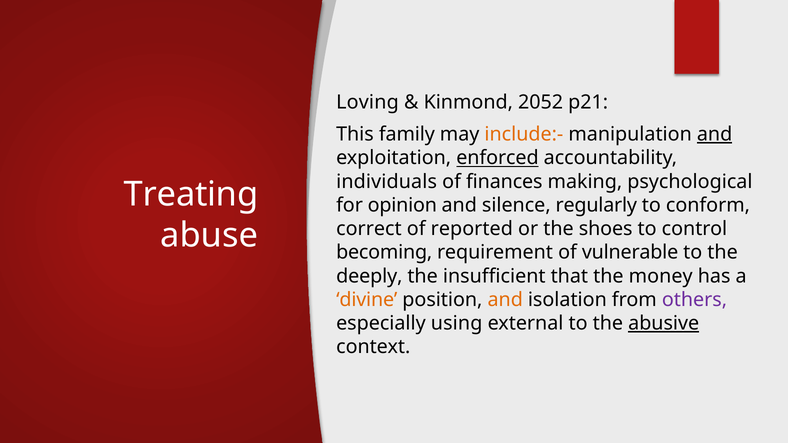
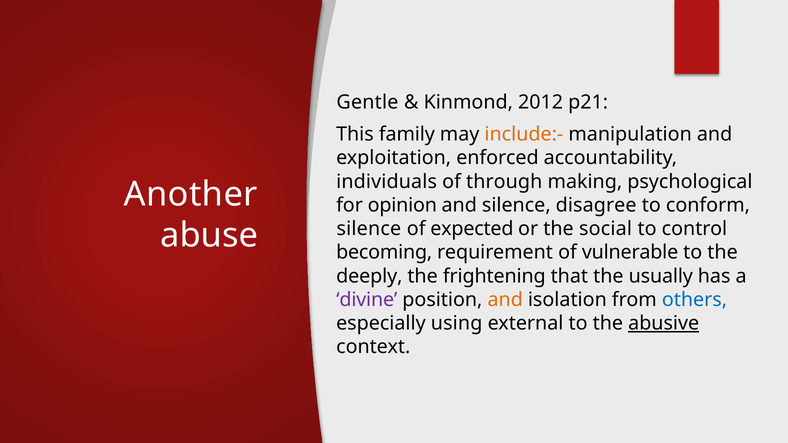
Loving: Loving -> Gentle
2052: 2052 -> 2012
and at (715, 134) underline: present -> none
enforced underline: present -> none
finances: finances -> through
Treating: Treating -> Another
regularly: regularly -> disagree
correct at (369, 229): correct -> silence
reported: reported -> expected
shoes: shoes -> social
insufficient: insufficient -> frightening
money: money -> usually
divine colour: orange -> purple
others colour: purple -> blue
